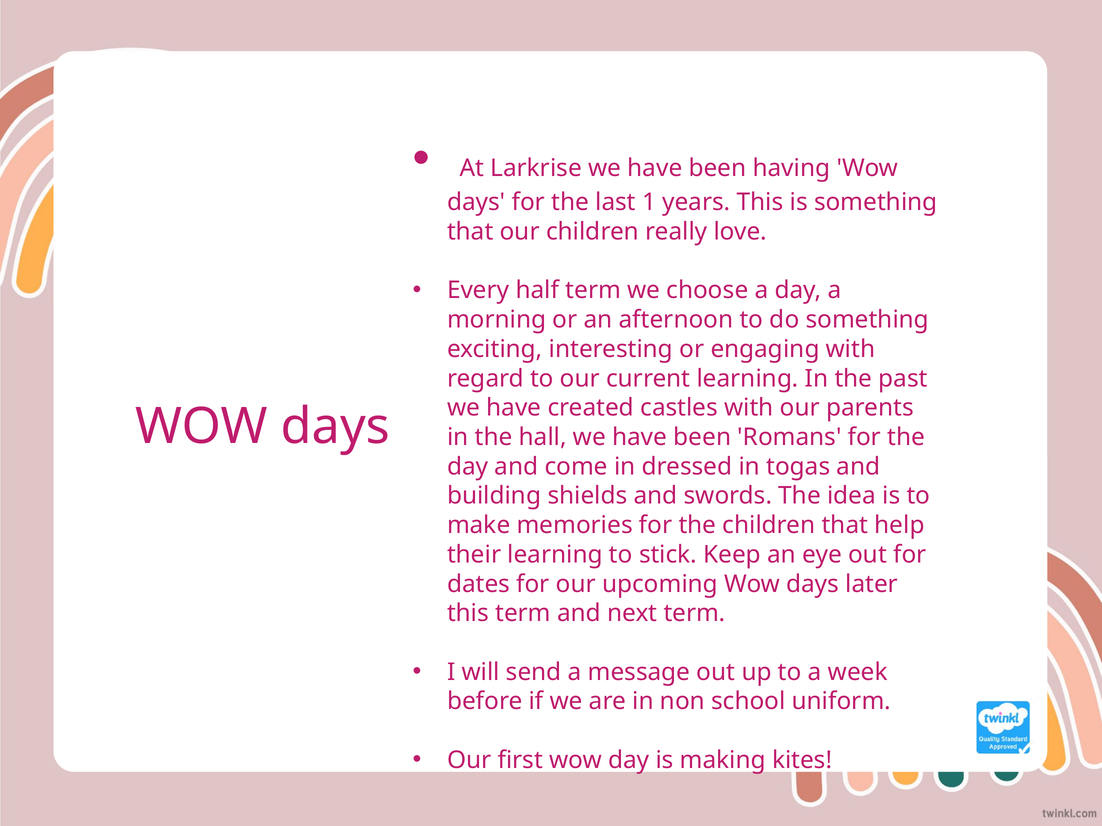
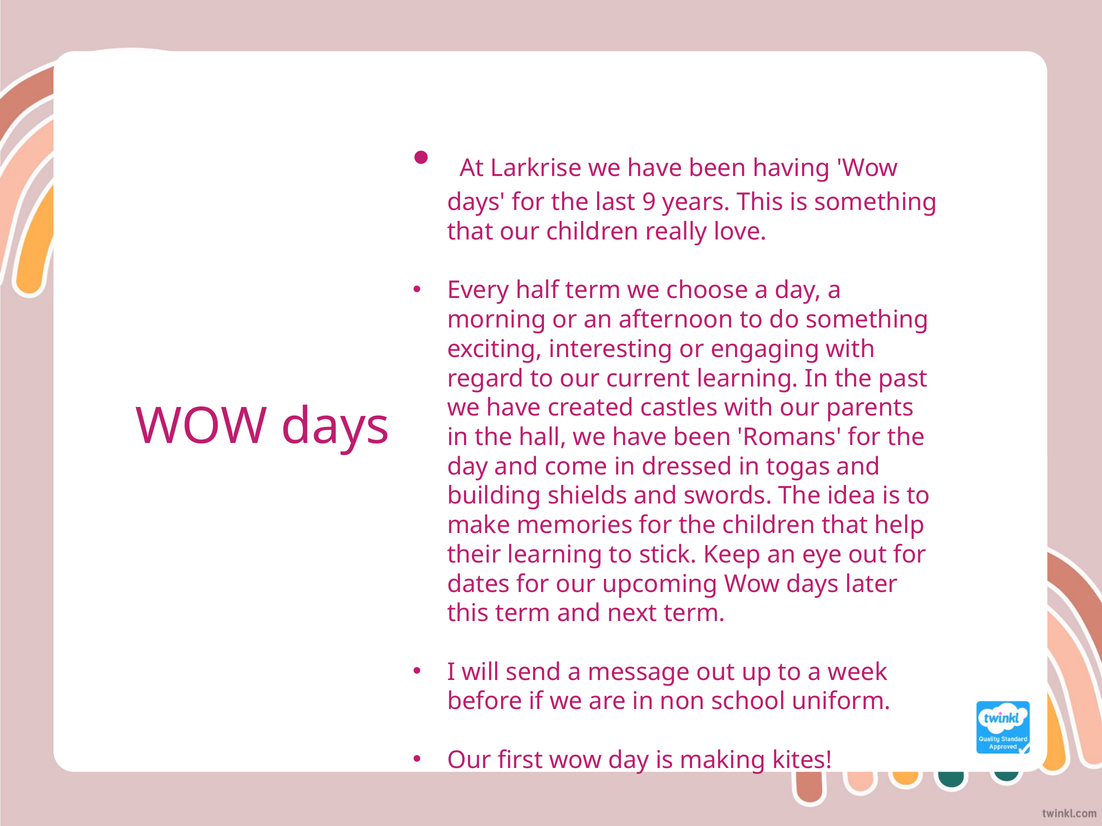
1: 1 -> 9
